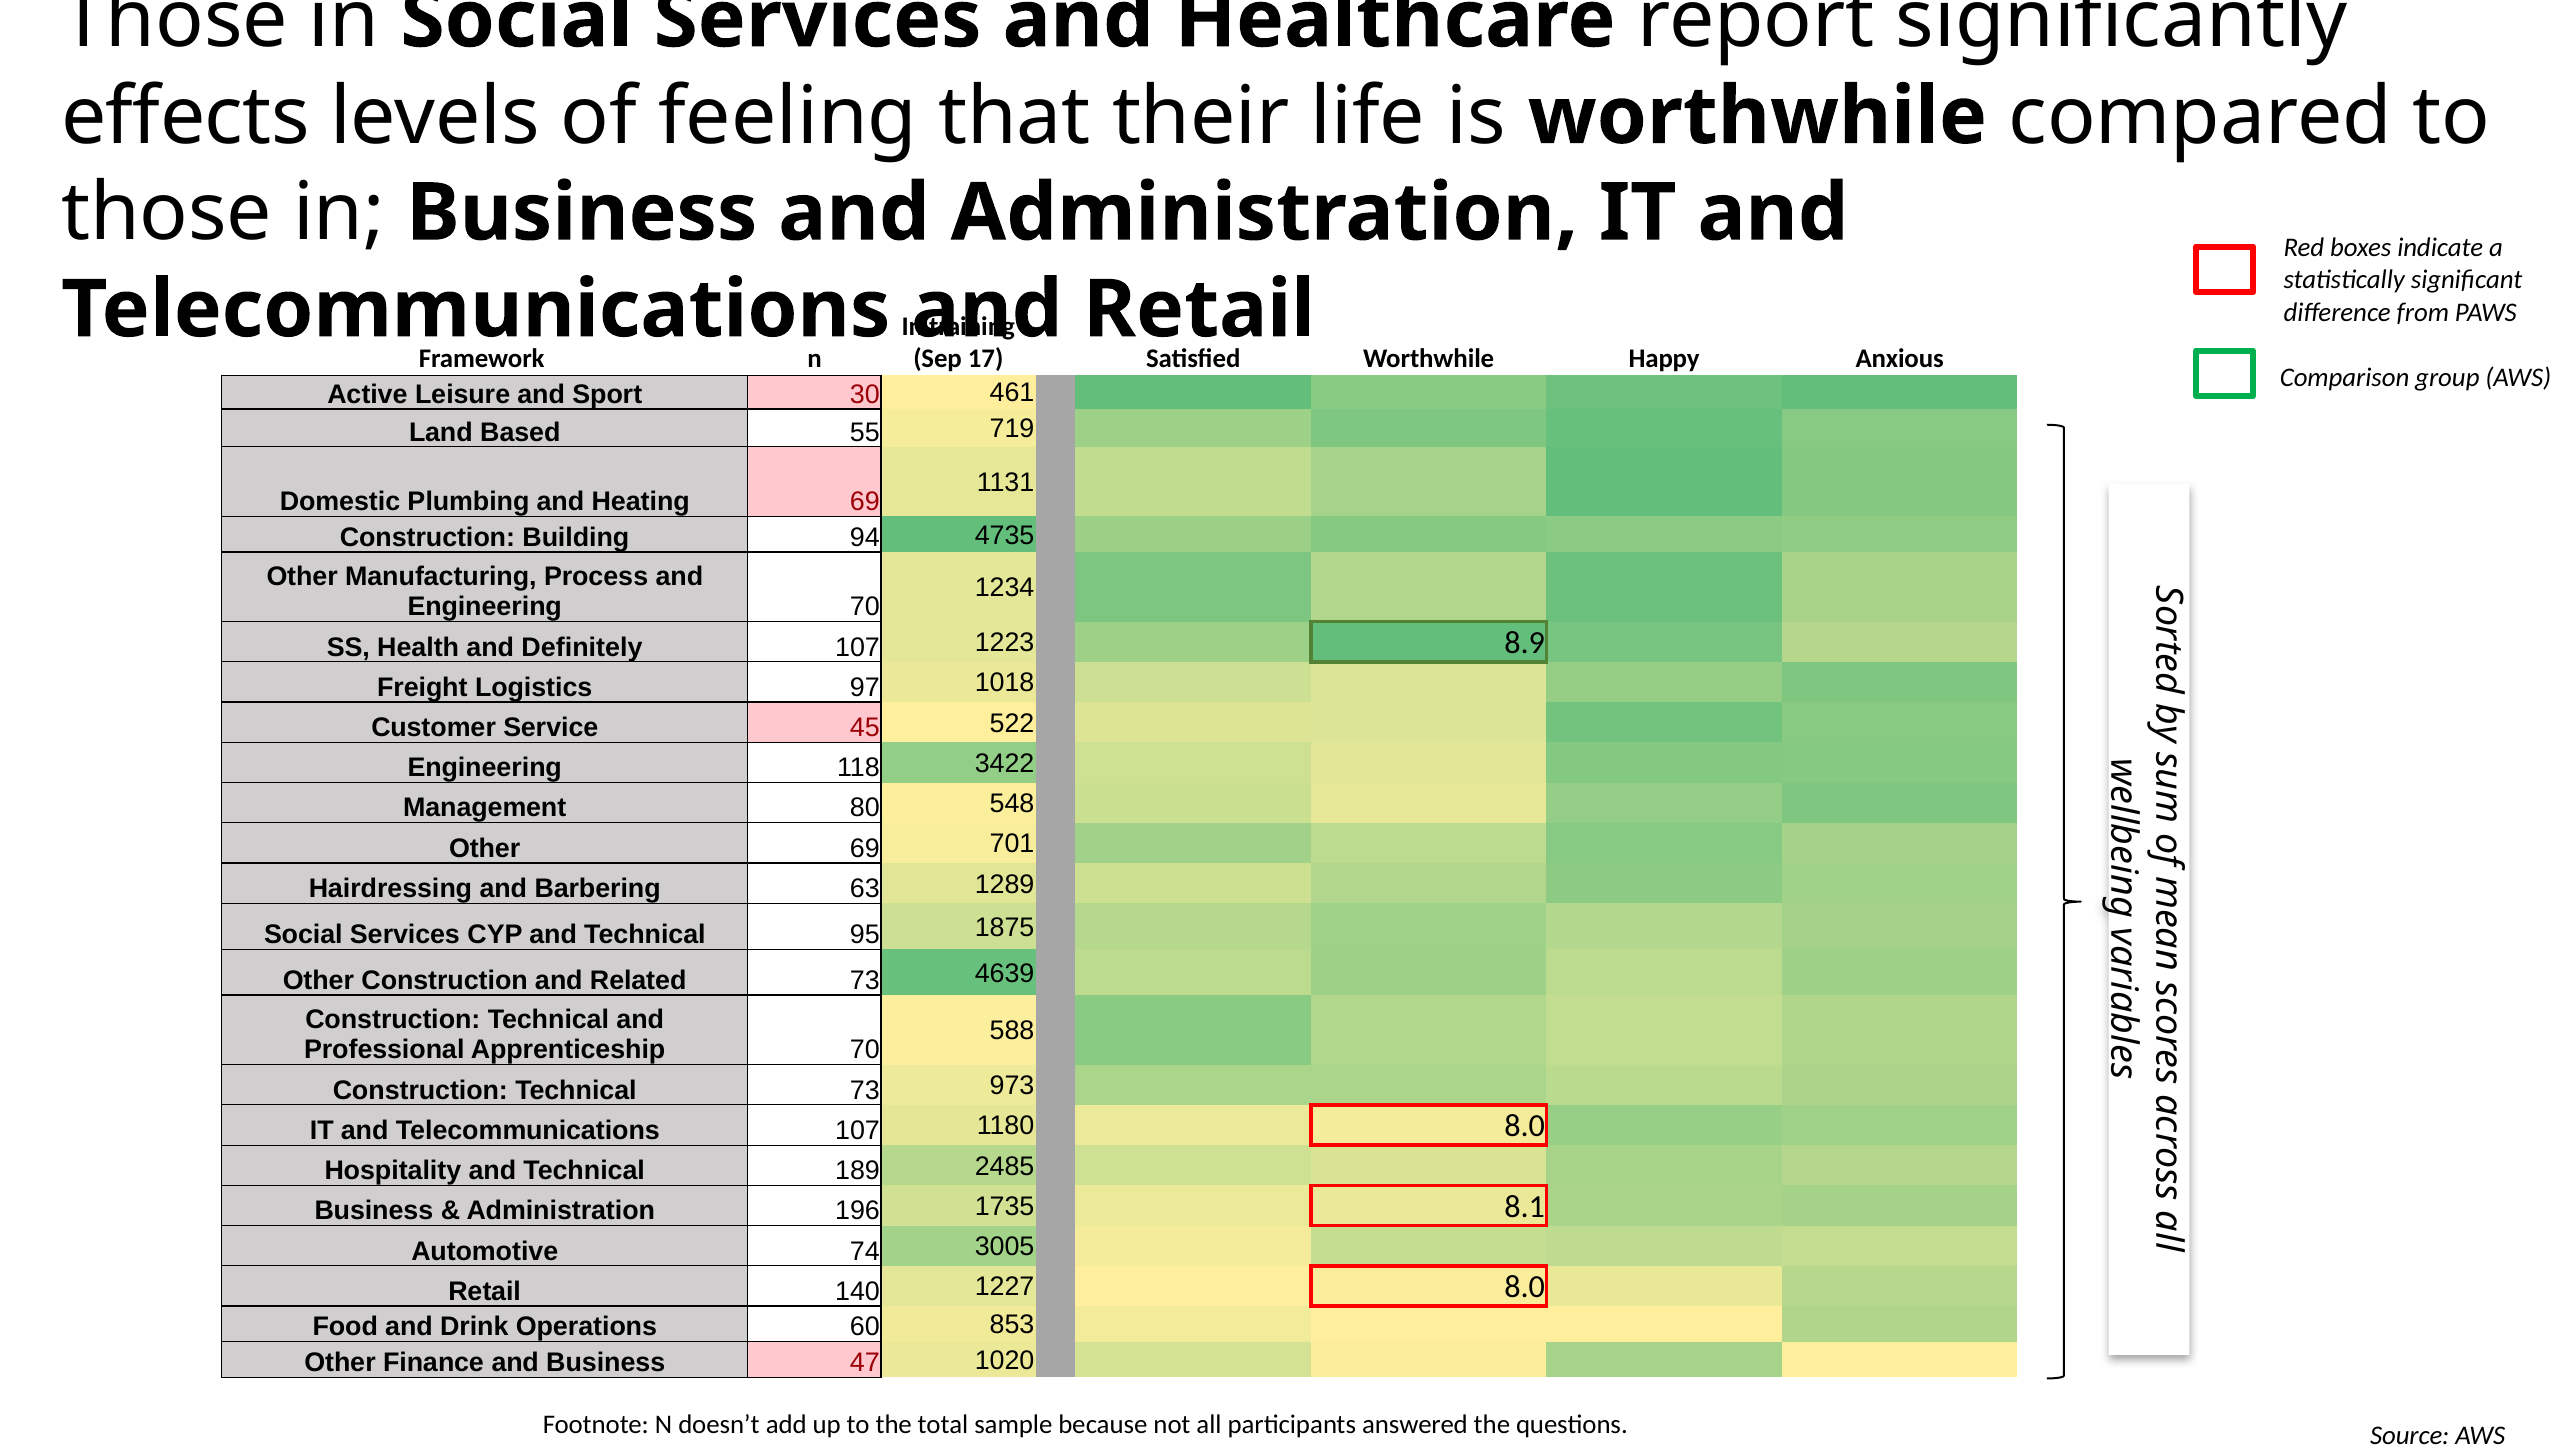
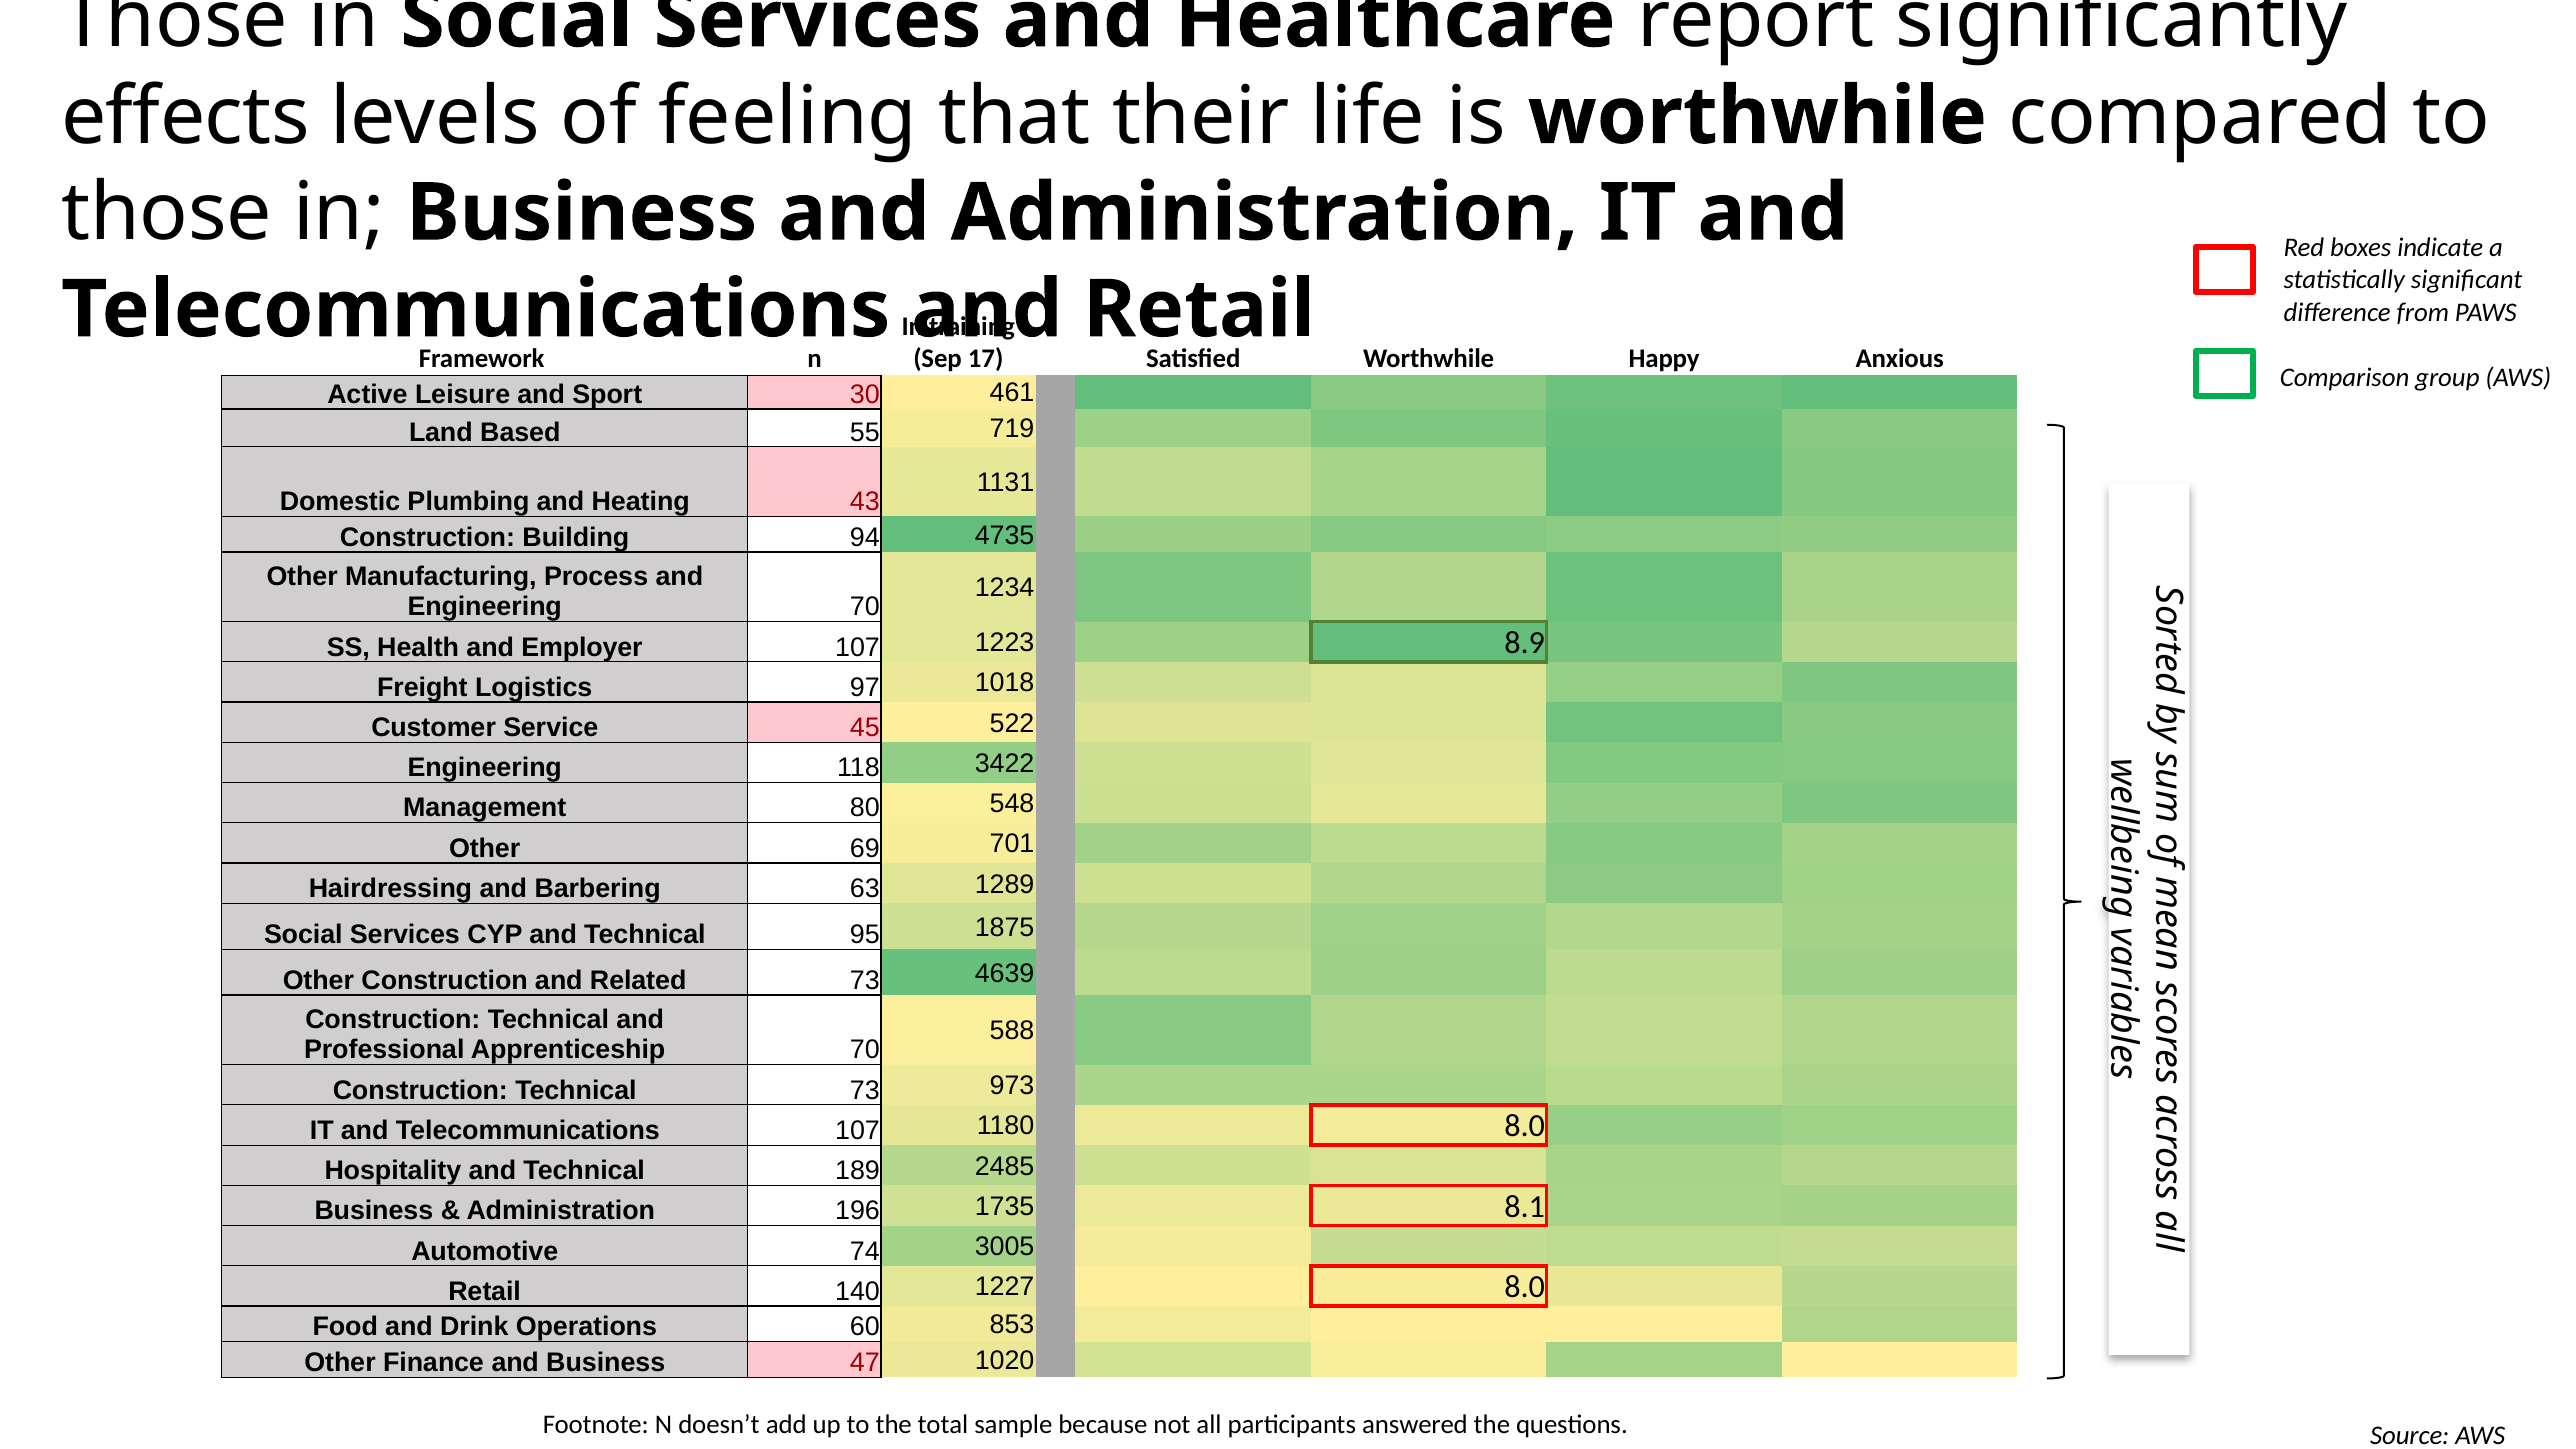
Heating 69: 69 -> 43
Definitely: Definitely -> Employer
